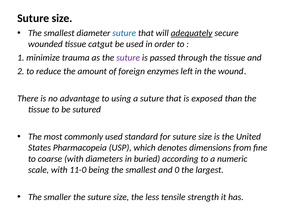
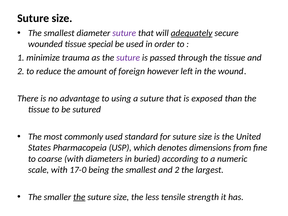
suture at (124, 33) colour: blue -> purple
catgut: catgut -> special
enzymes: enzymes -> however
11-0: 11-0 -> 17-0
smallest and 0: 0 -> 2
the at (79, 197) underline: none -> present
